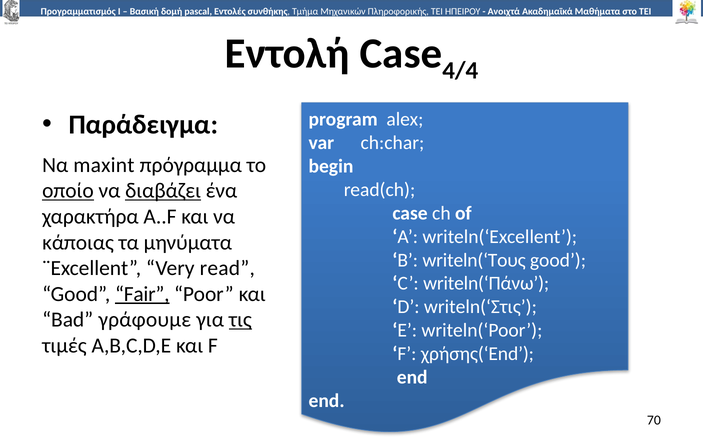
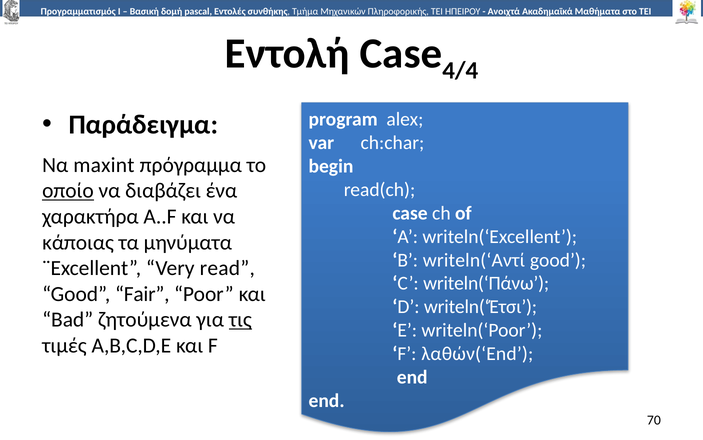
διαβάζει underline: present -> none
writeln(‘Τους: writeln(‘Τους -> writeln(‘Αντί
Fair underline: present -> none
writeln(‘Στις: writeln(‘Στις -> writeln(‘Έτσι
γράφουμε: γράφουμε -> ζητούμενα
χρήσης(‘End: χρήσης(‘End -> λαθών(‘End
